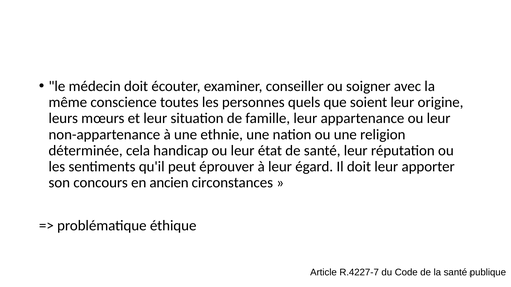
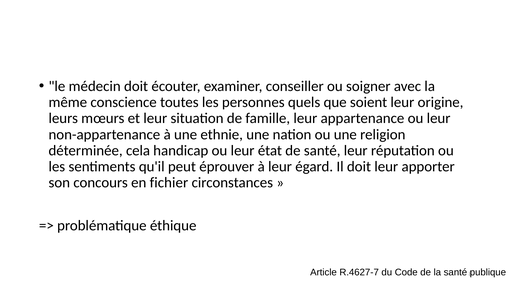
ancien: ancien -> fichier
R.4227-7: R.4227-7 -> R.4627-7
